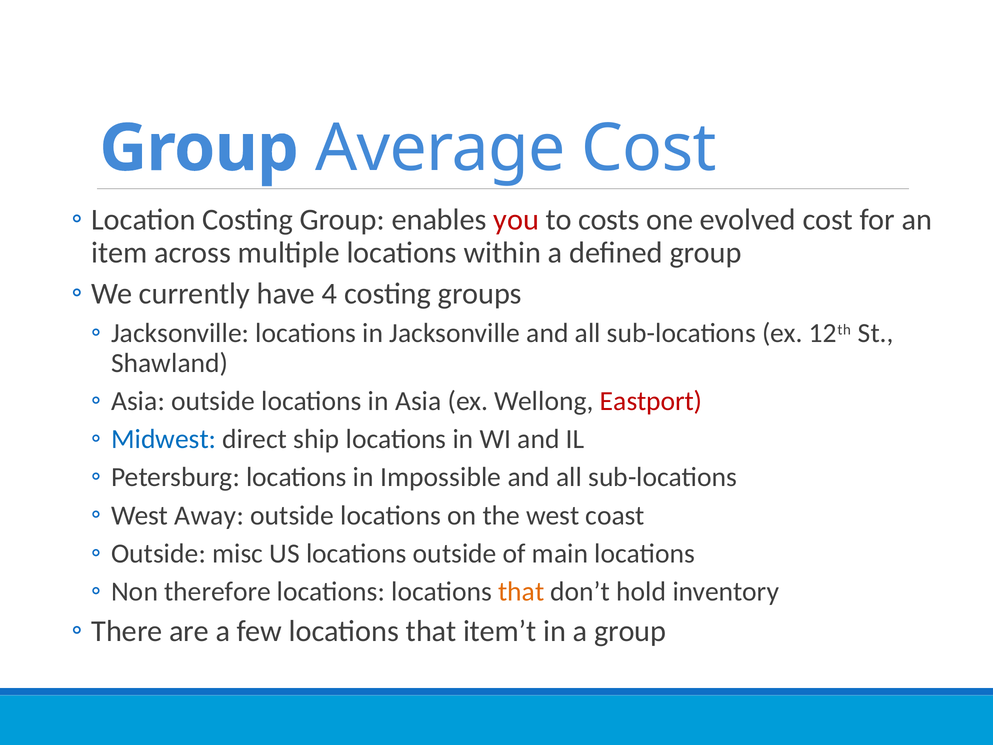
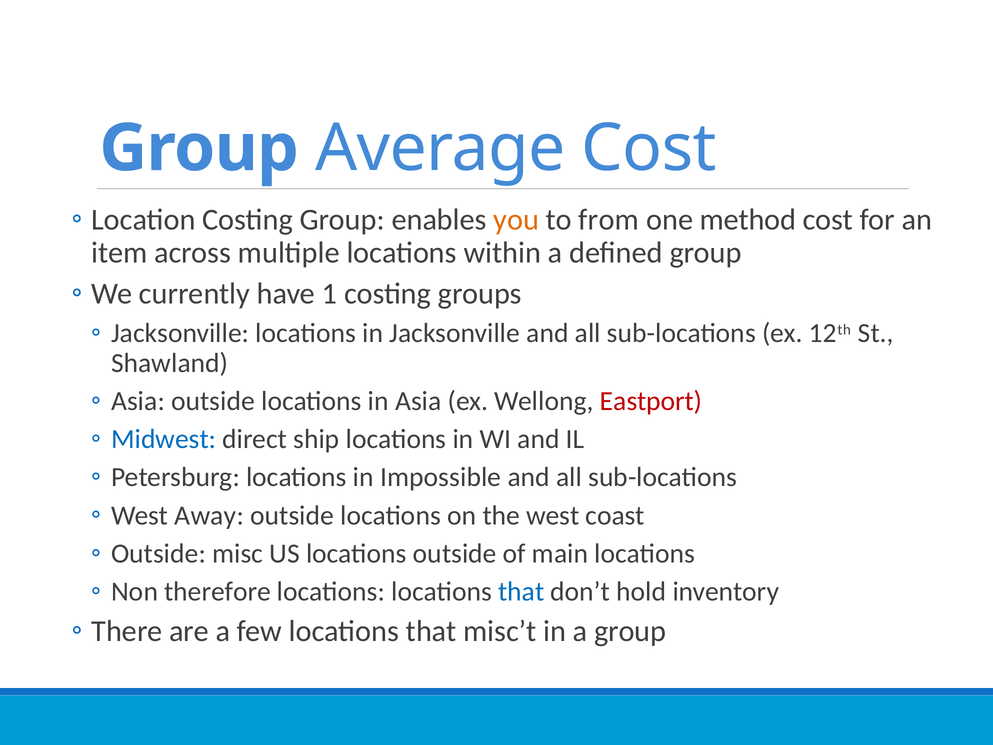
you colour: red -> orange
costs: costs -> from
evolved: evolved -> method
4: 4 -> 1
that at (521, 591) colour: orange -> blue
item’t: item’t -> misc’t
